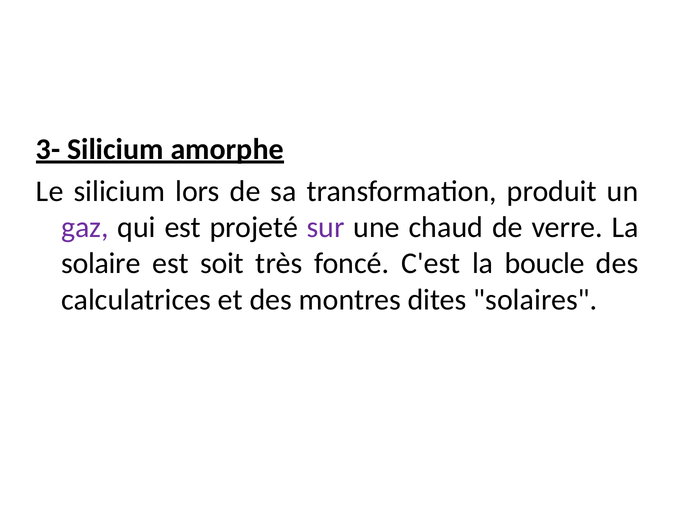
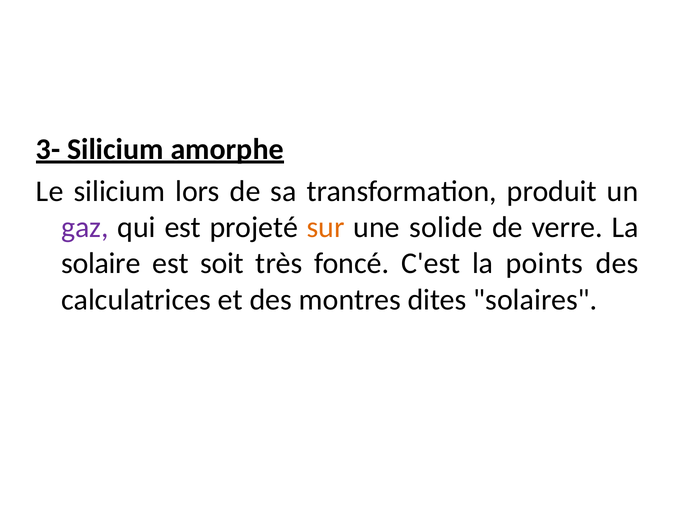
sur colour: purple -> orange
chaud: chaud -> solide
boucle: boucle -> points
